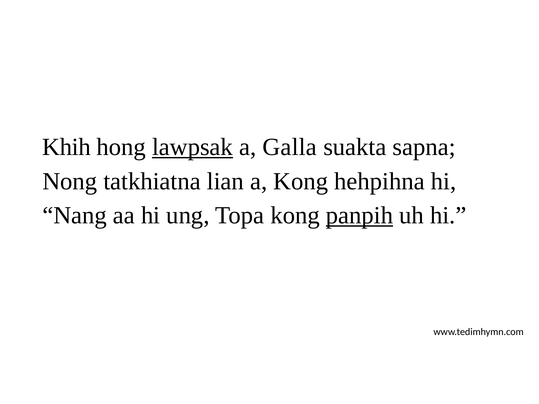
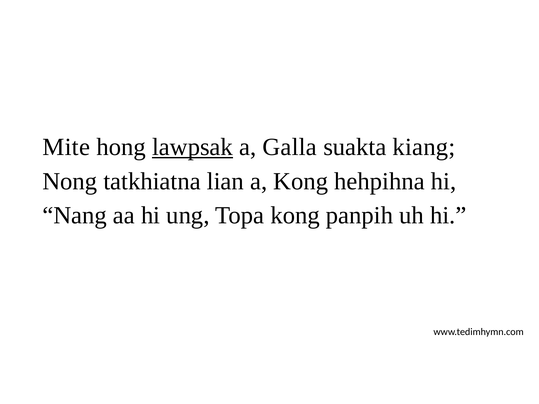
Khih: Khih -> Mite
sapna: sapna -> kiang
panpih underline: present -> none
